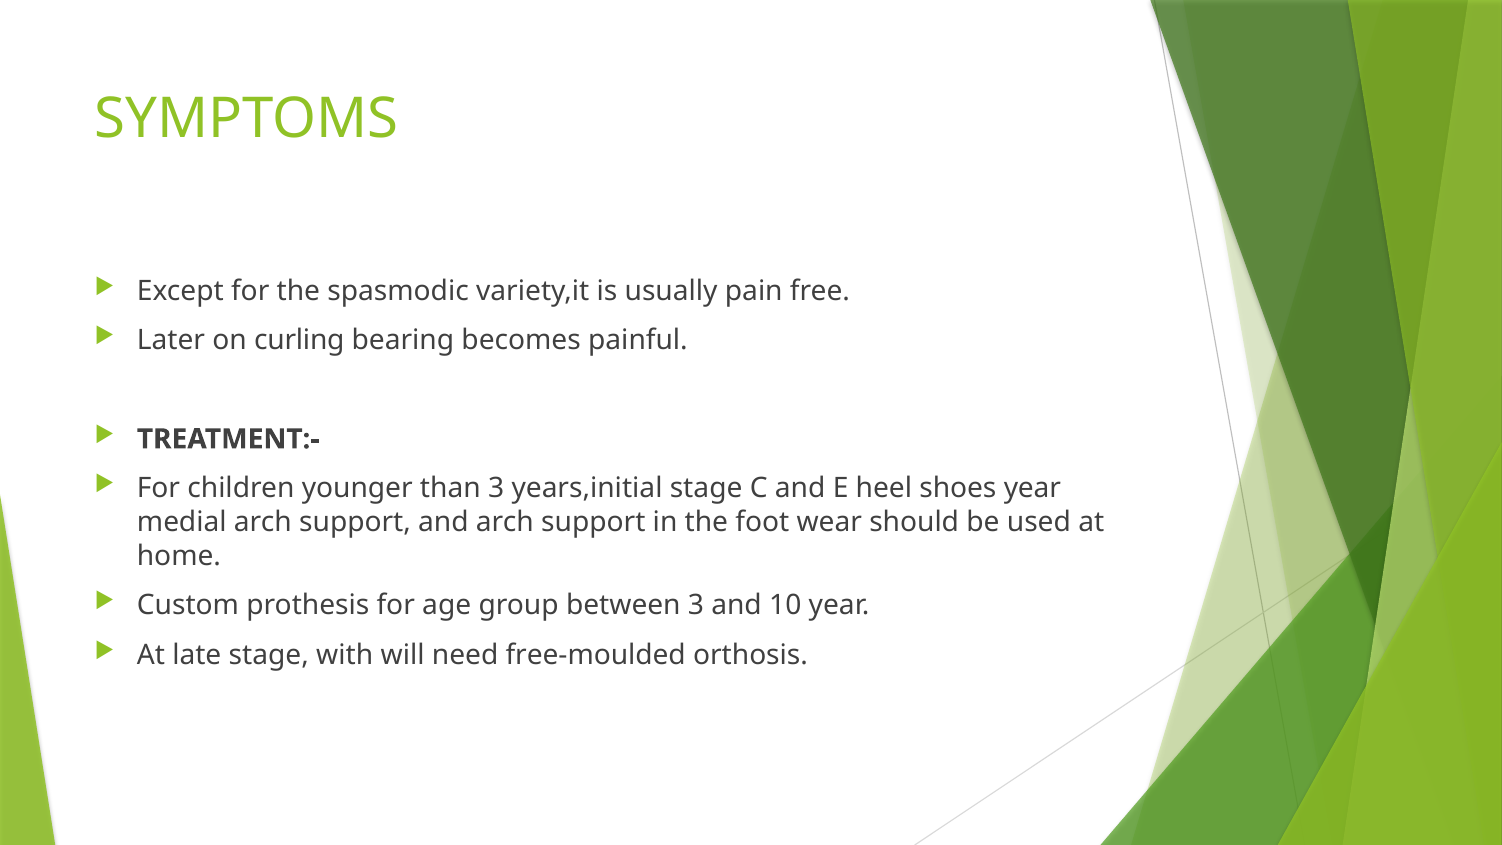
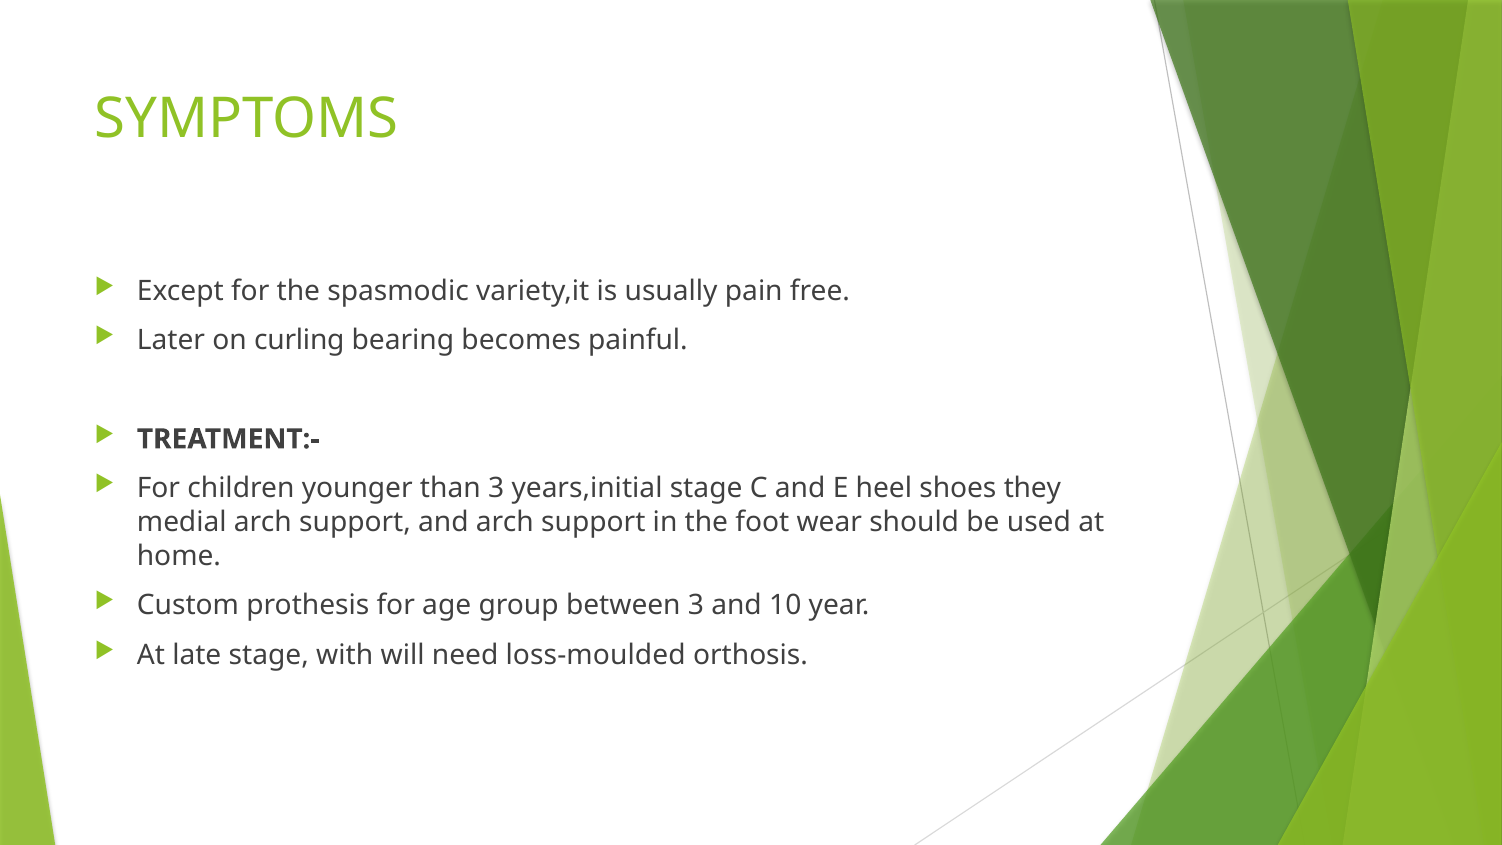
shoes year: year -> they
free-moulded: free-moulded -> loss-moulded
